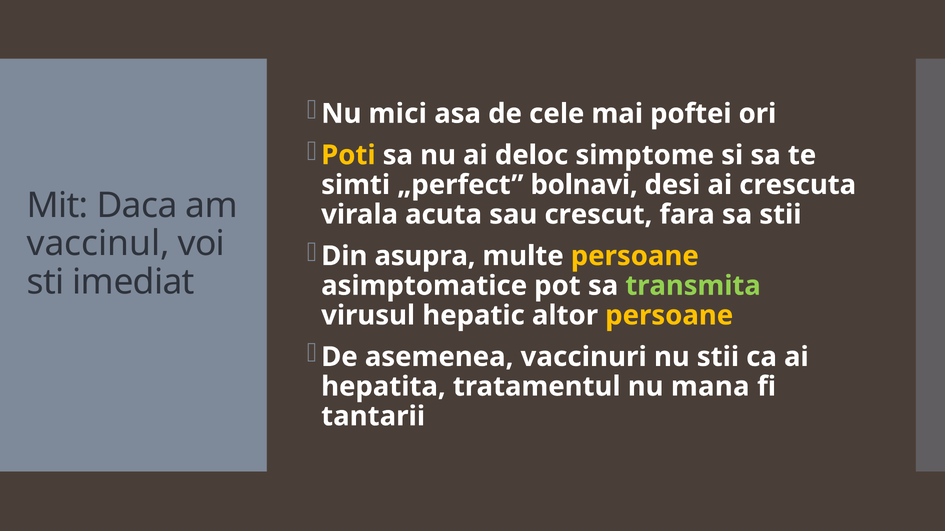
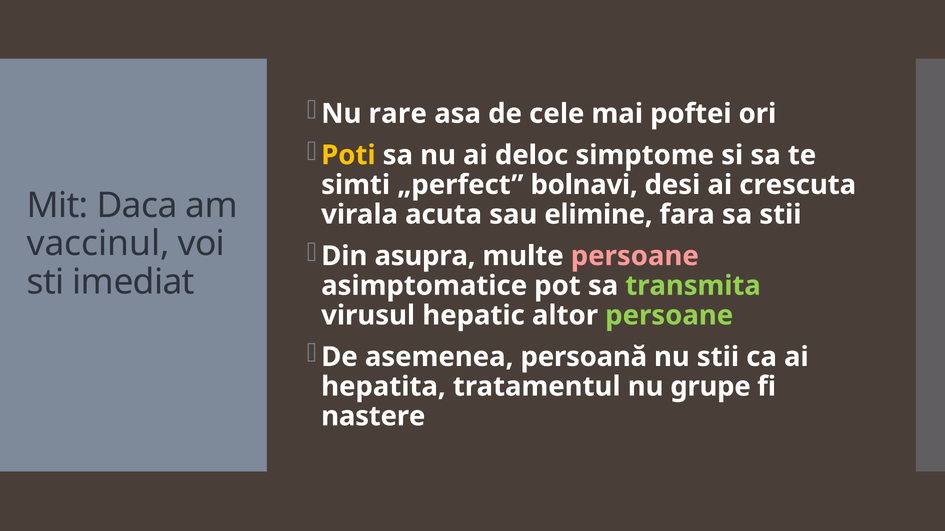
mici: mici -> rare
crescut: crescut -> elimine
persoane at (635, 256) colour: yellow -> pink
persoane at (669, 316) colour: yellow -> light green
vaccinuri: vaccinuri -> persoană
mana: mana -> grupe
tantarii: tantarii -> nastere
